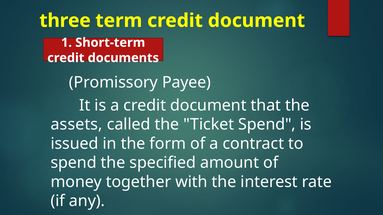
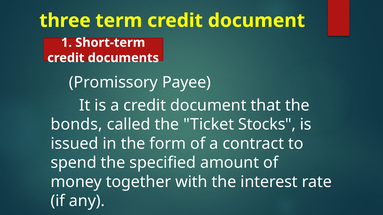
assets: assets -> bonds
Ticket Spend: Spend -> Stocks
